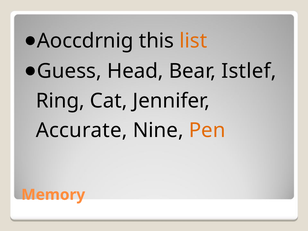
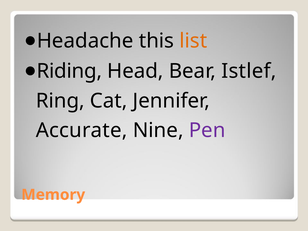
Aoccdrnig: Aoccdrnig -> Headache
Guess: Guess -> Riding
Pen colour: orange -> purple
